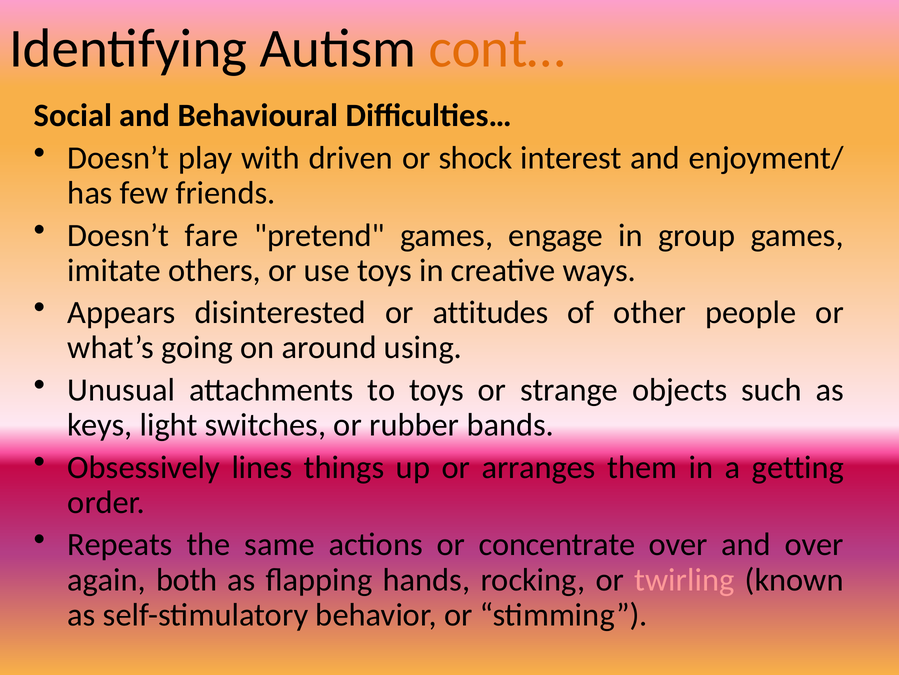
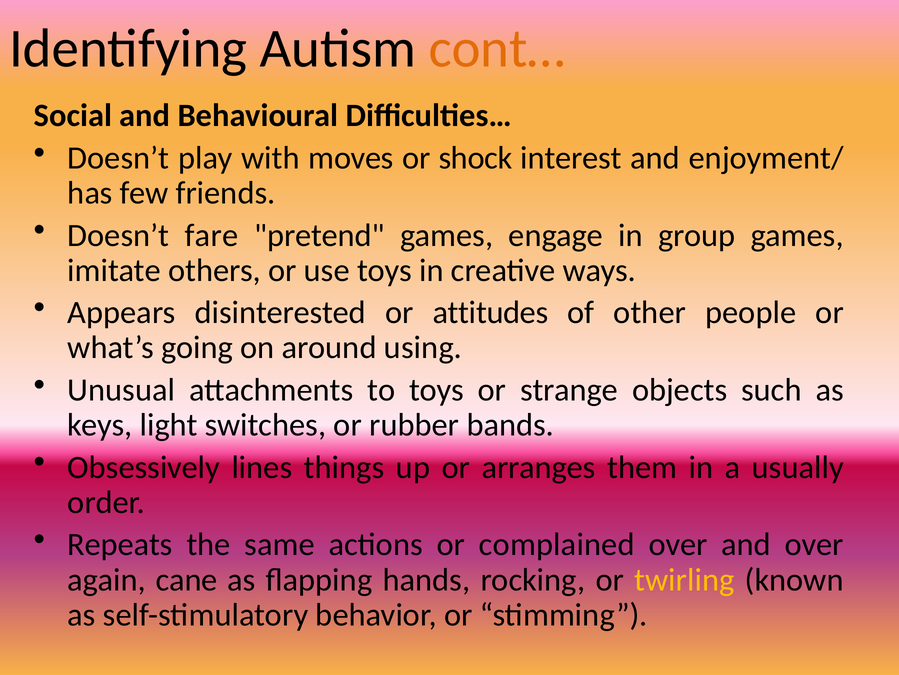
driven: driven -> moves
getting: getting -> usually
concentrate: concentrate -> complained
both: both -> cane
twirling colour: pink -> yellow
